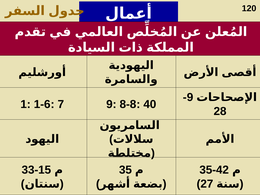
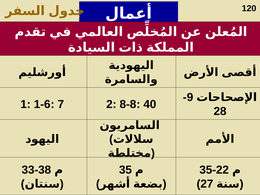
7 9: 9 -> 2
33-15: 33-15 -> 33-38
35-42: 35-42 -> 35-22
